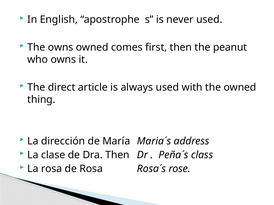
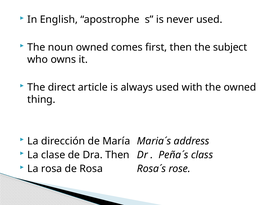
The owns: owns -> noun
peanut: peanut -> subject
